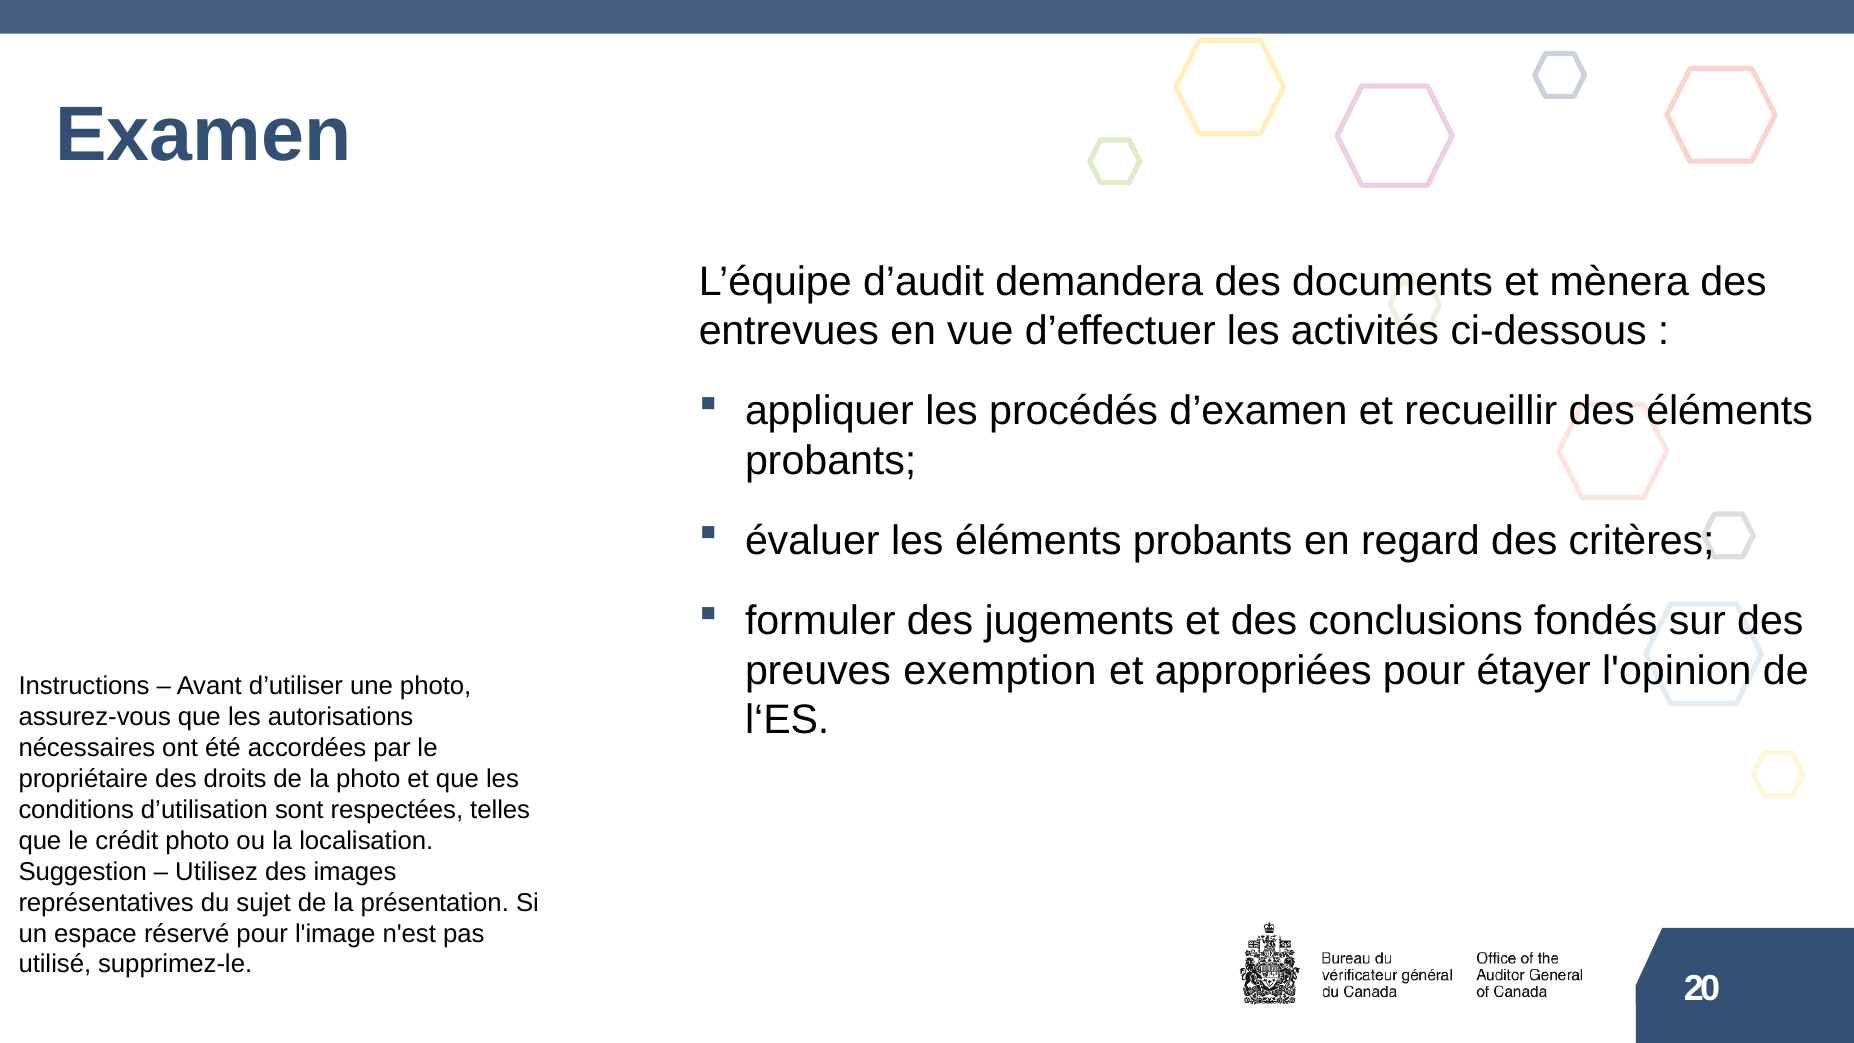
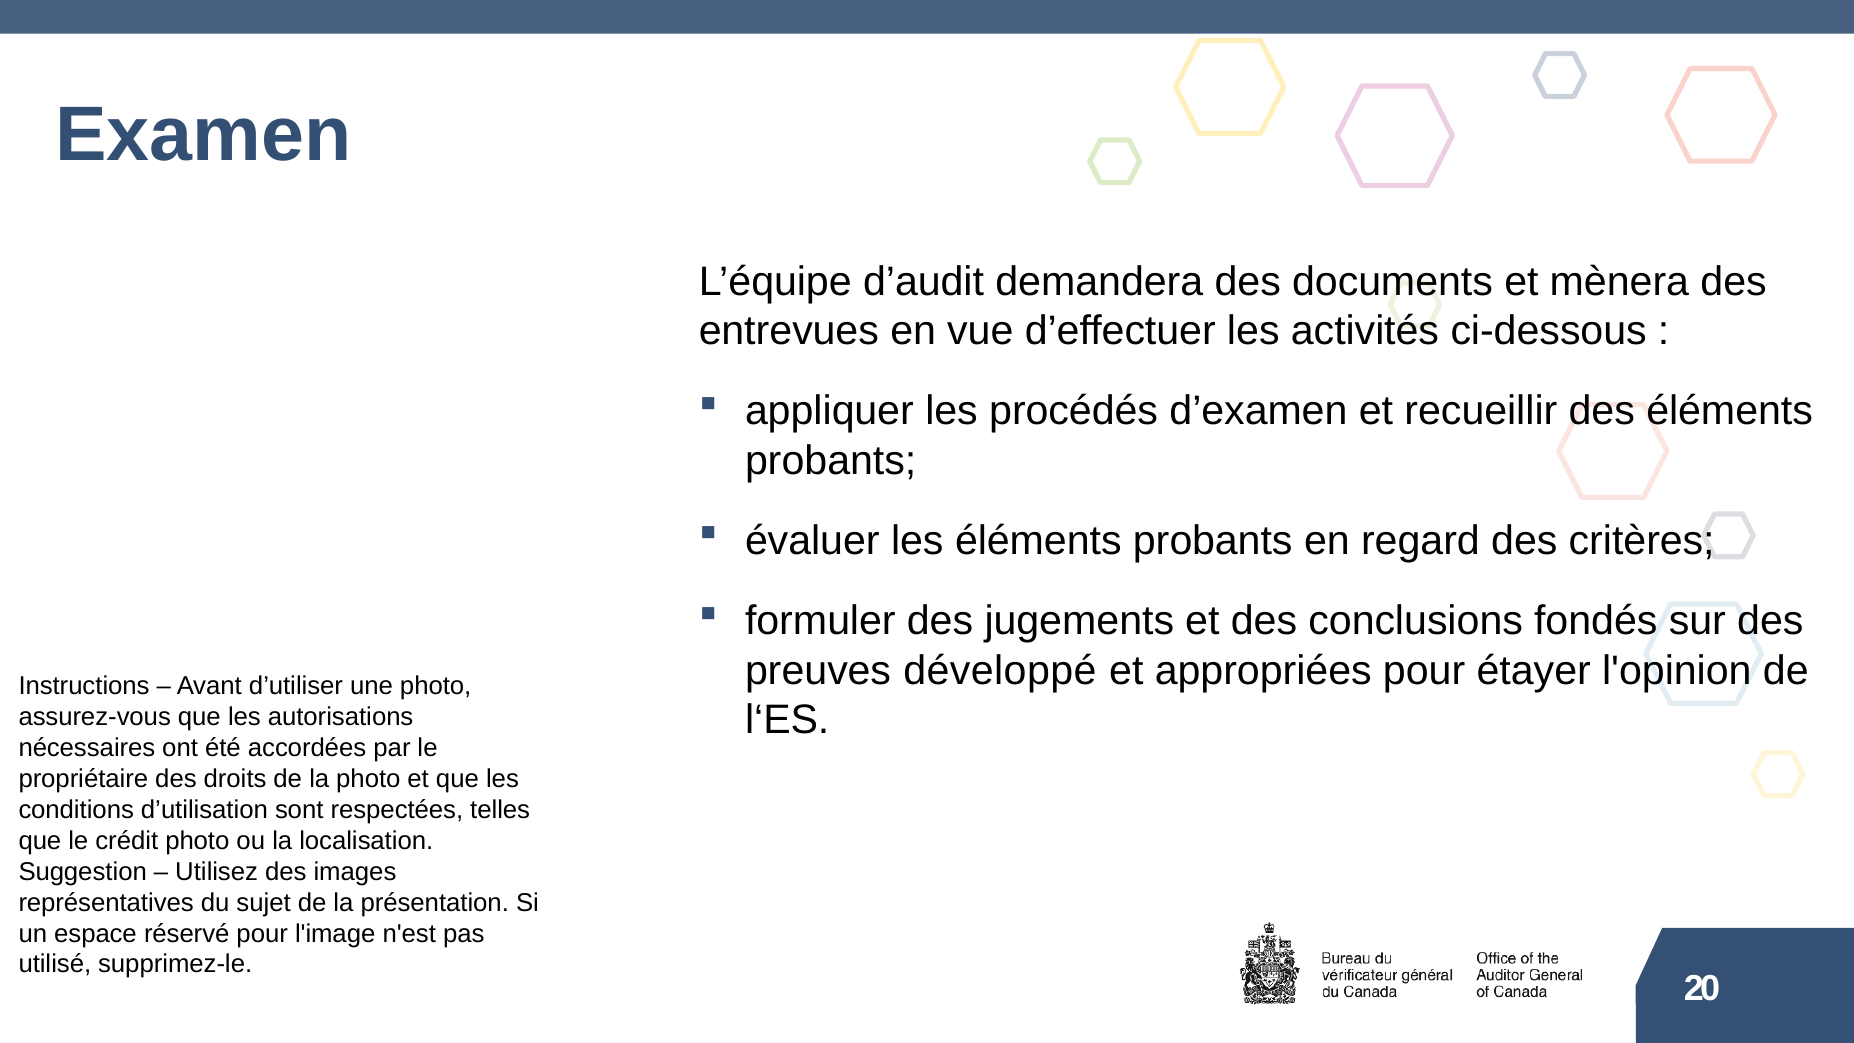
exemption: exemption -> développé
